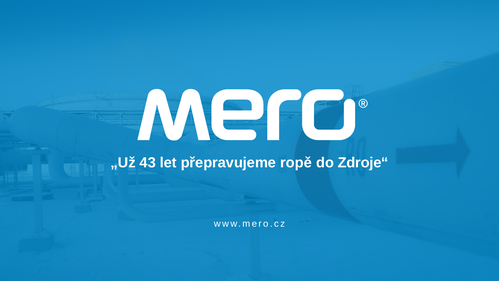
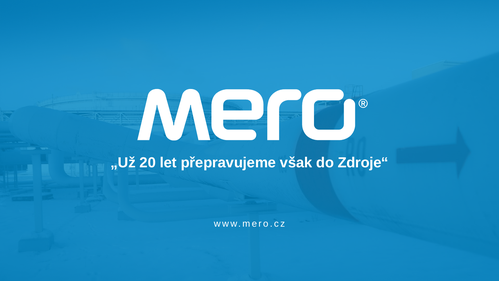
43: 43 -> 20
ropě: ropě -> však
